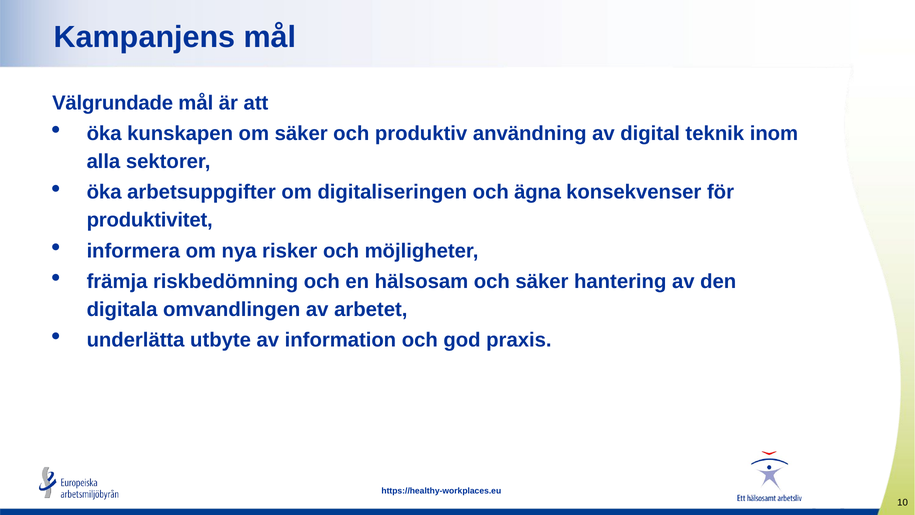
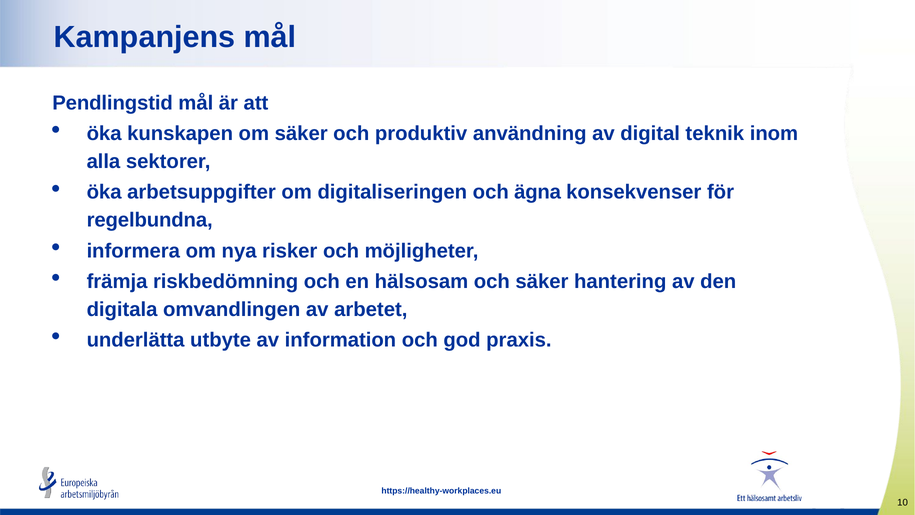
Välgrundade: Välgrundade -> Pendlingstid
produktivitet: produktivitet -> regelbundna
